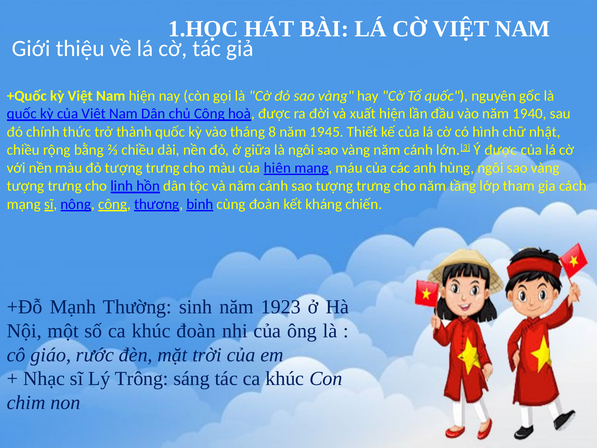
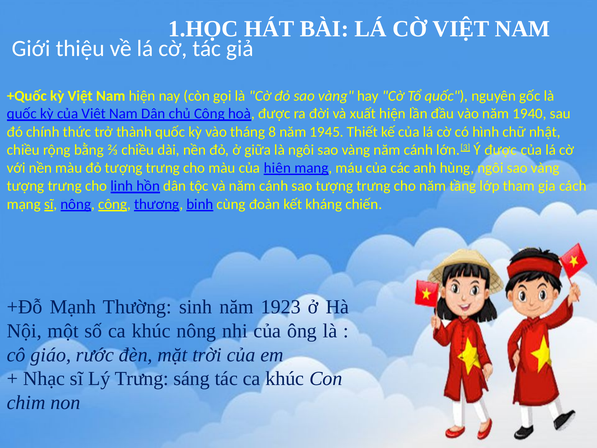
khúc đoàn: đoàn -> nông
Lý Trông: Trông -> Trưng
